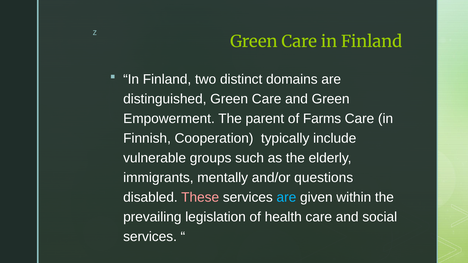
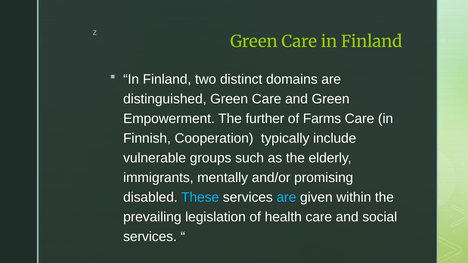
parent: parent -> further
questions: questions -> promising
These colour: pink -> light blue
